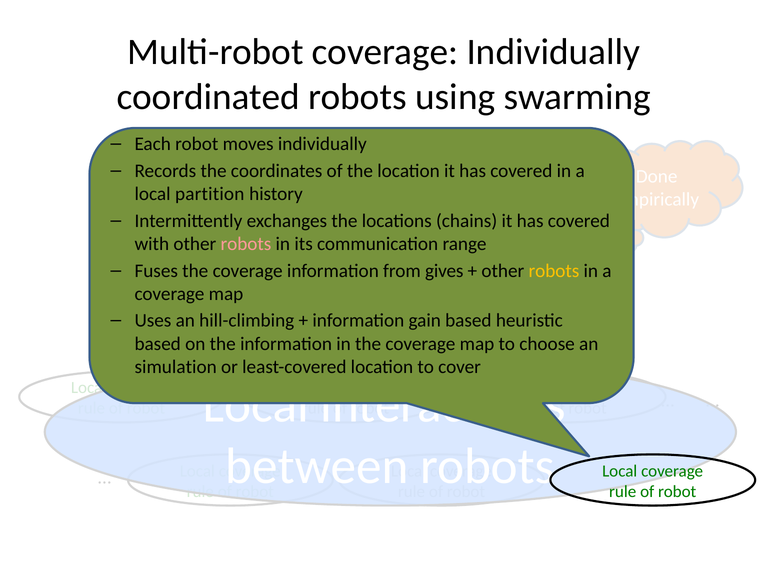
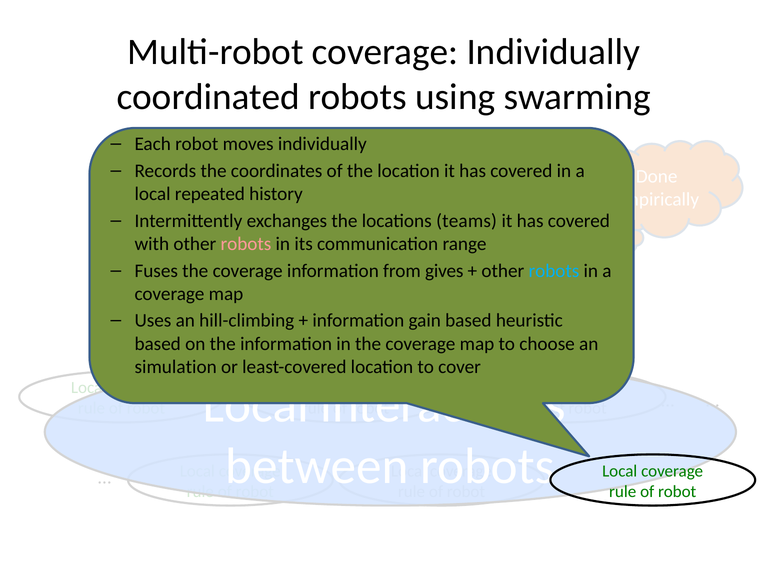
partition: partition -> repeated
chains: chains -> teams
robots at (554, 271) colour: yellow -> light blue
